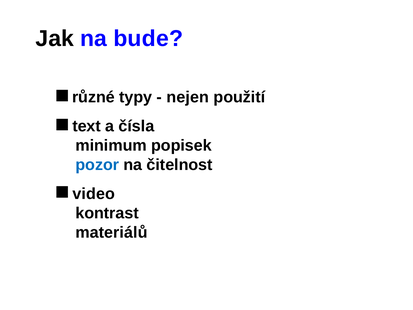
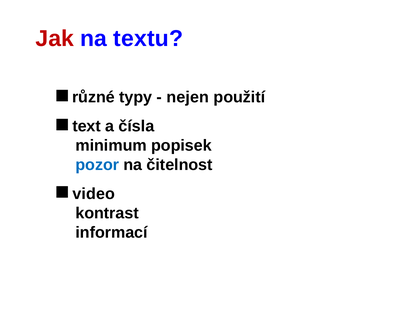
Jak colour: black -> red
bude: bude -> textu
materiálů: materiálů -> informací
